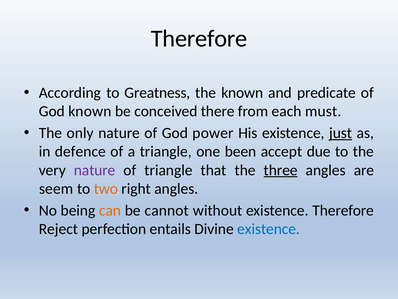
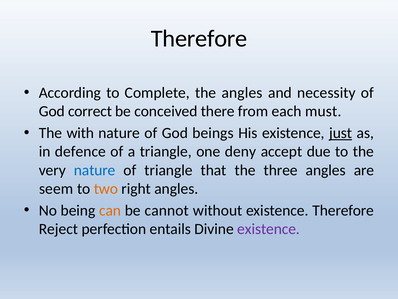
Greatness: Greatness -> Complete
the known: known -> angles
predicate: predicate -> necessity
God known: known -> correct
only: only -> with
power: power -> beings
been: been -> deny
nature at (95, 170) colour: purple -> blue
three underline: present -> none
existence at (269, 229) colour: blue -> purple
